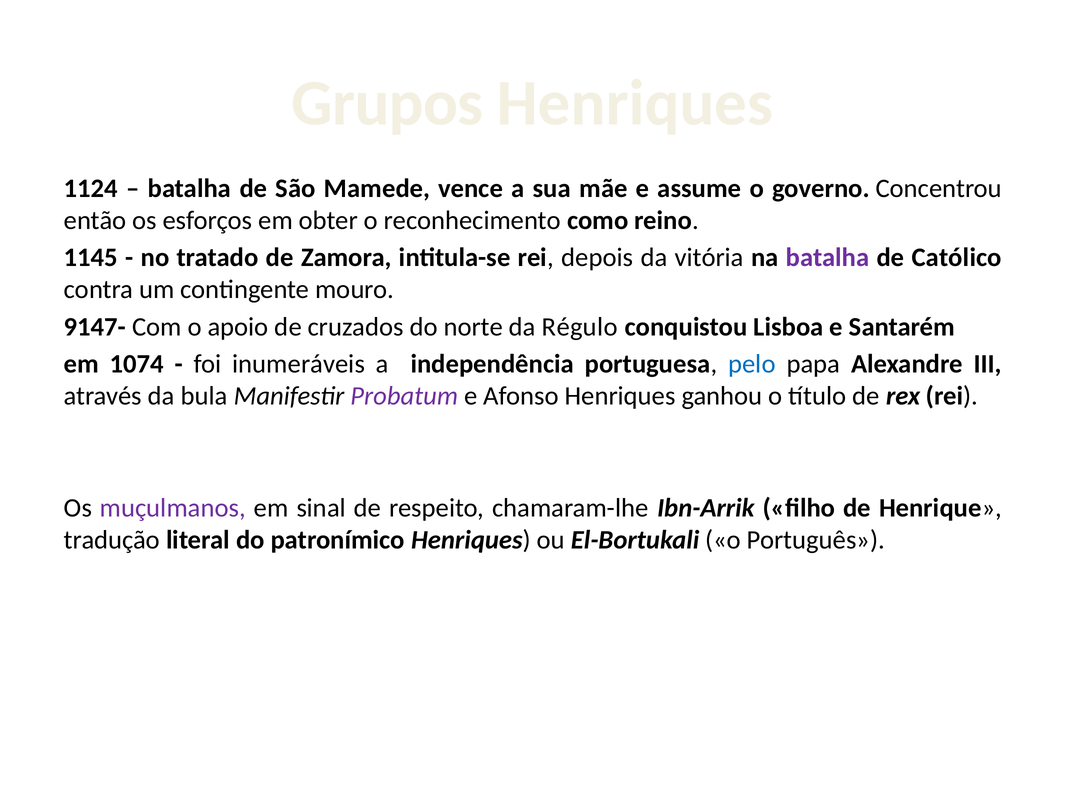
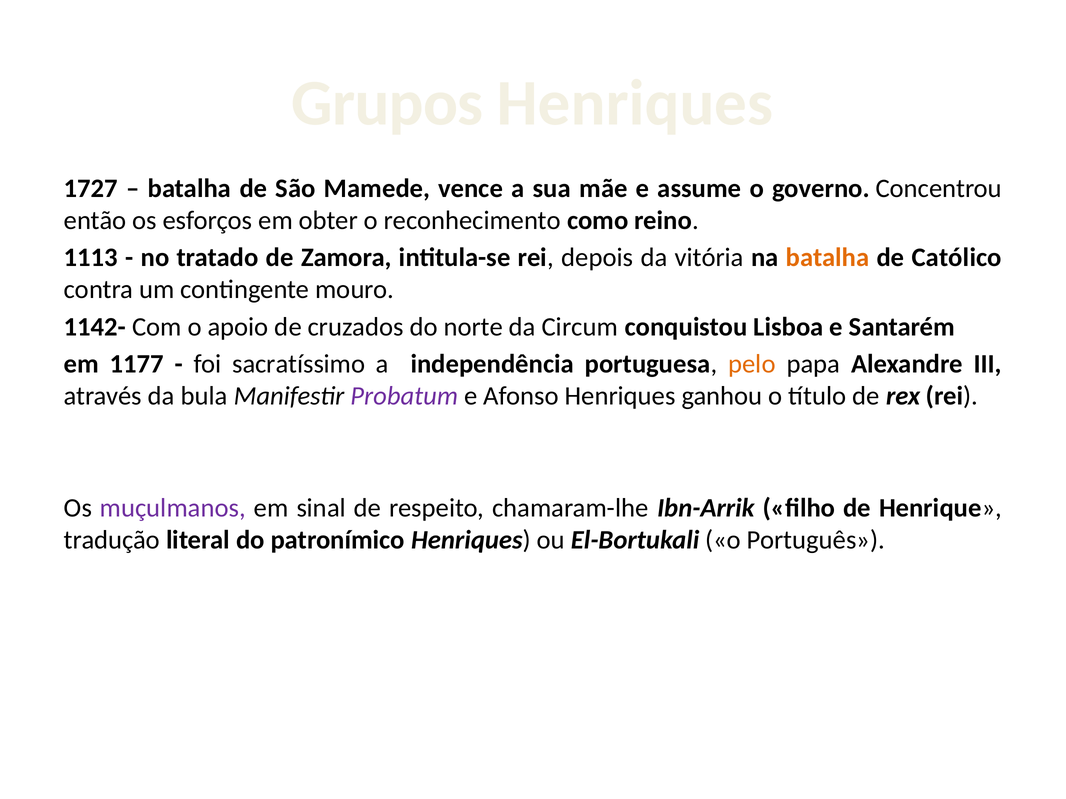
1124: 1124 -> 1727
1145: 1145 -> 1113
batalha at (828, 258) colour: purple -> orange
9147-: 9147- -> 1142-
Régulo: Régulo -> Circum
1074: 1074 -> 1177
inumeráveis: inumeráveis -> sacratíssimo
pelo colour: blue -> orange
